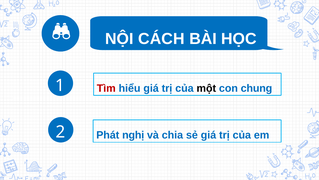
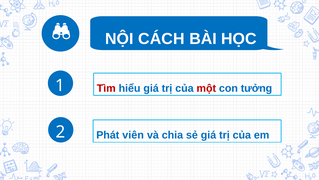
một colour: black -> red
chung: chung -> tưởng
nghị: nghị -> viên
